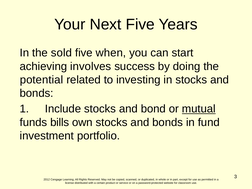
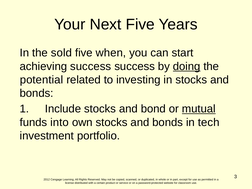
achieving involves: involves -> success
doing underline: none -> present
bills: bills -> into
fund: fund -> tech
